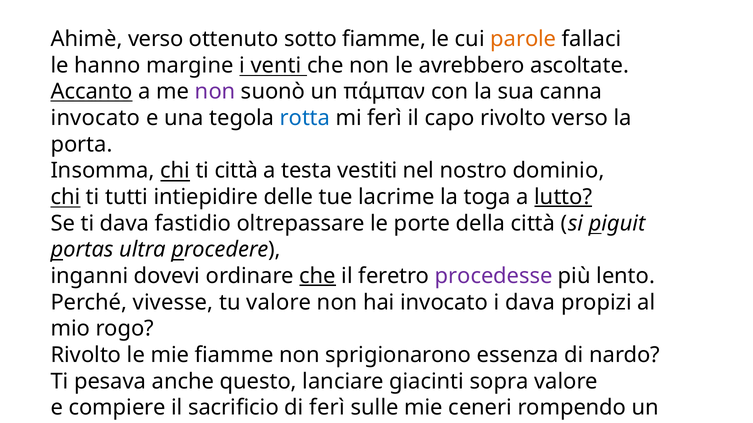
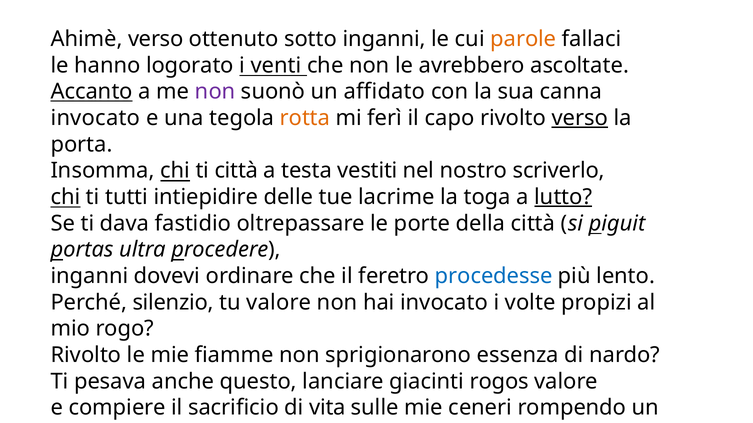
sotto fiamme: fiamme -> inganni
margine: margine -> logorato
πάμπαν: πάμπαν -> affidato
rotta colour: blue -> orange
verso at (580, 118) underline: none -> present
dominio: dominio -> scriverlo
che at (318, 276) underline: present -> none
procedesse colour: purple -> blue
vivesse: vivesse -> silenzio
i dava: dava -> volte
sopra: sopra -> rogos
di ferì: ferì -> vita
